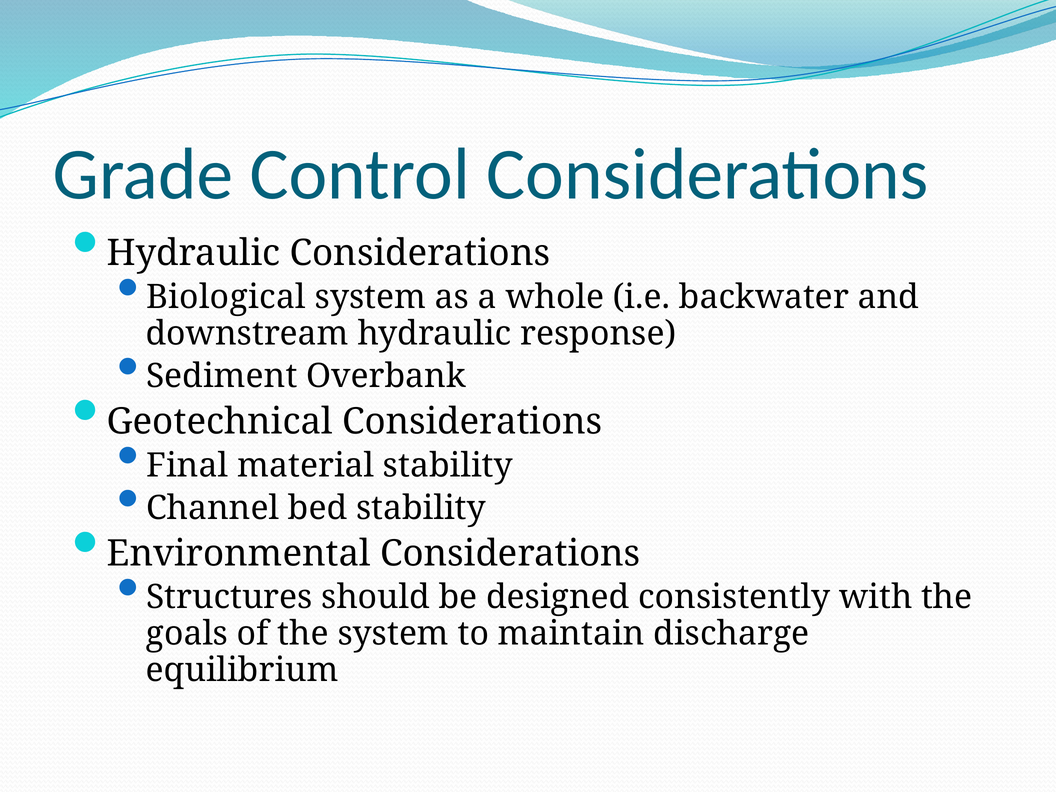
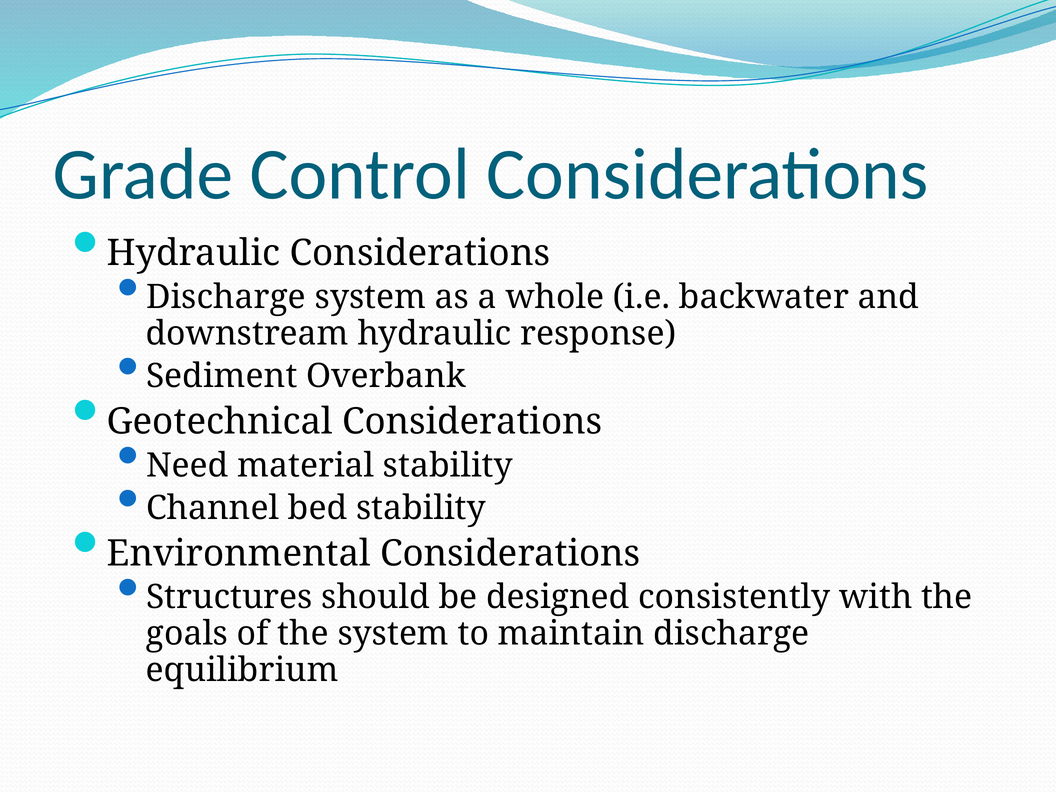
Biological at (226, 297): Biological -> Discharge
Final: Final -> Need
